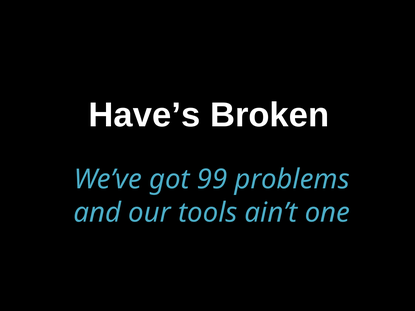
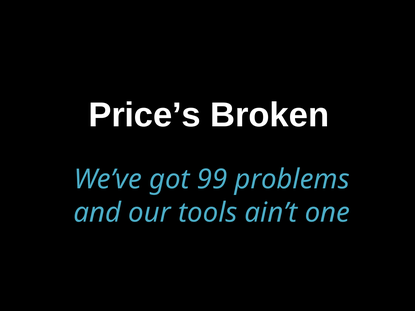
Have’s: Have’s -> Price’s
